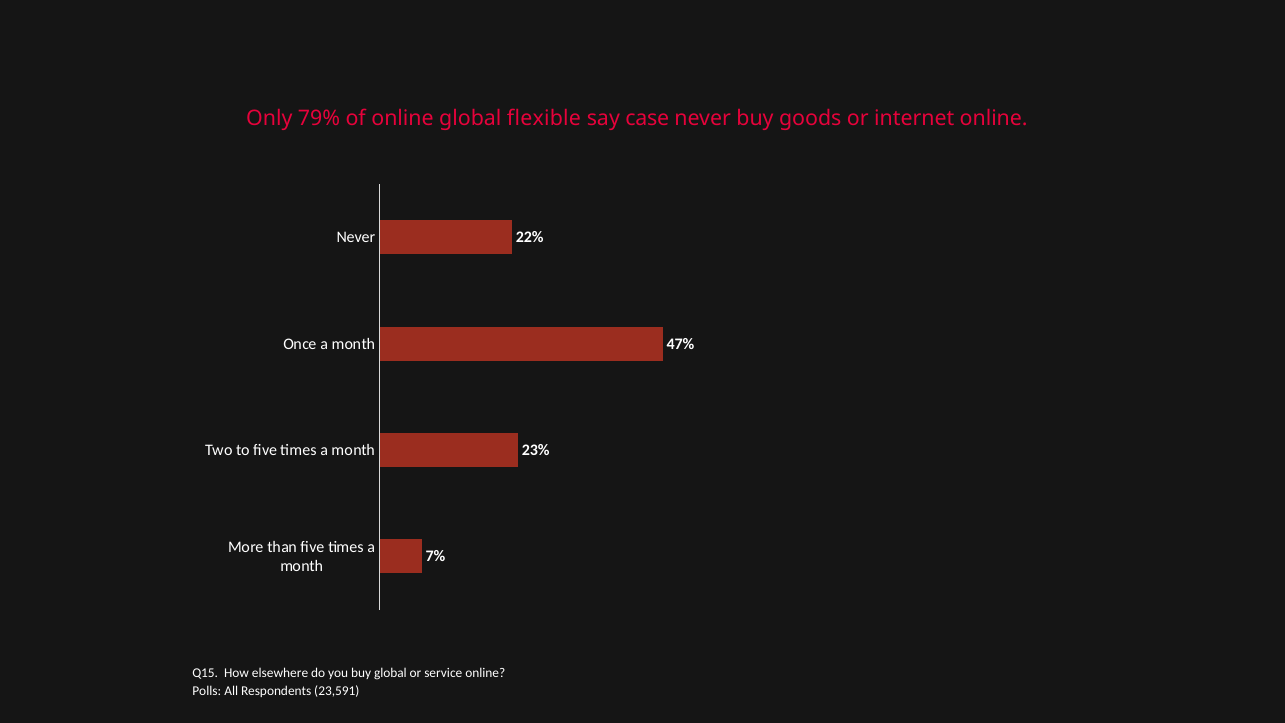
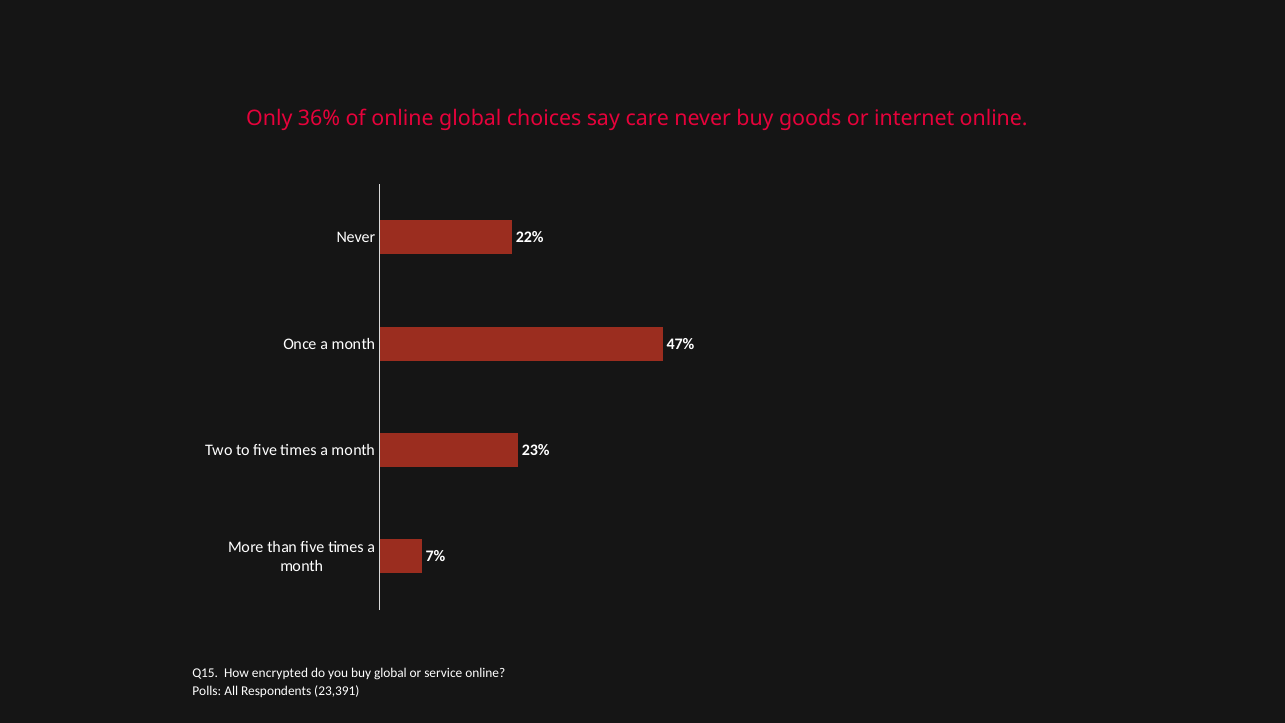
79%: 79% -> 36%
flexible: flexible -> choices
case: case -> care
elsewhere: elsewhere -> encrypted
23,591: 23,591 -> 23,391
